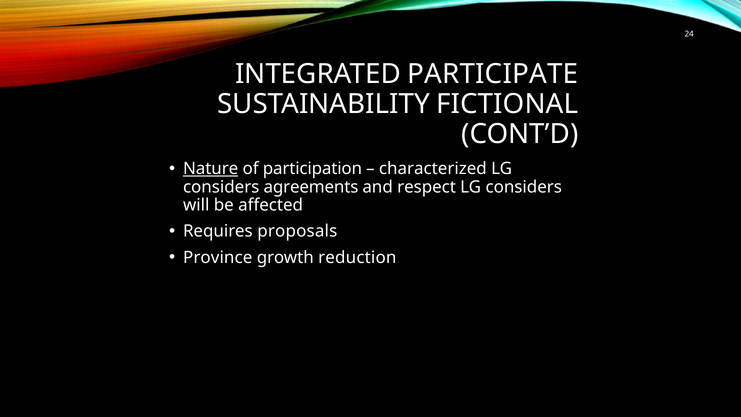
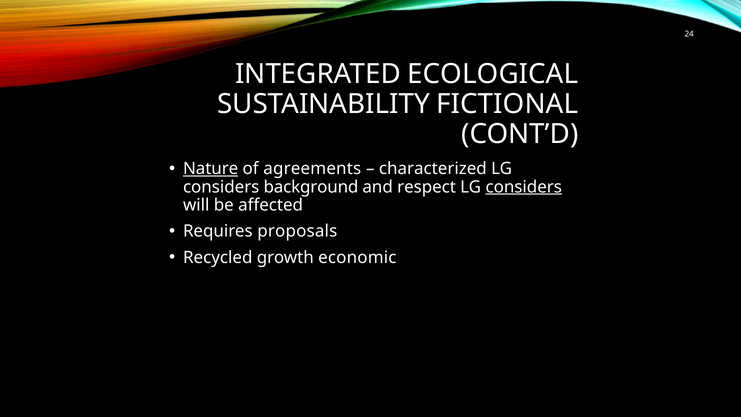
PARTICIPATE: PARTICIPATE -> ECOLOGICAL
participation: participation -> agreements
agreements: agreements -> background
considers at (524, 187) underline: none -> present
Province: Province -> Recycled
reduction: reduction -> economic
